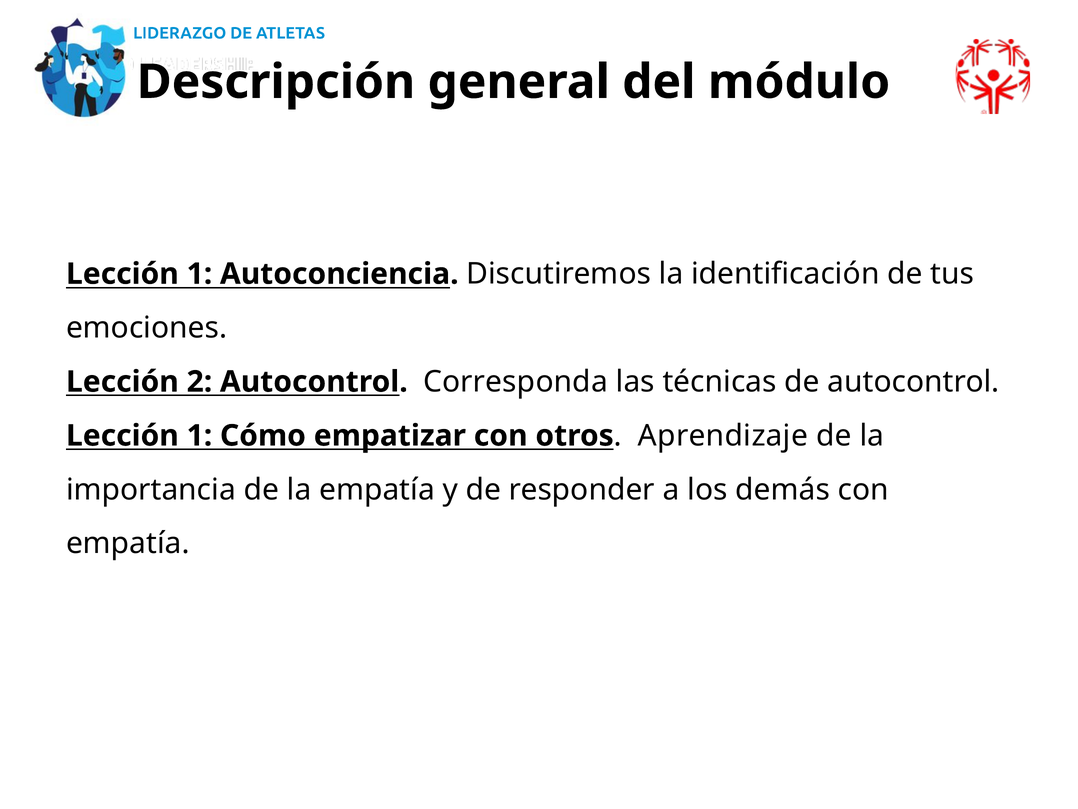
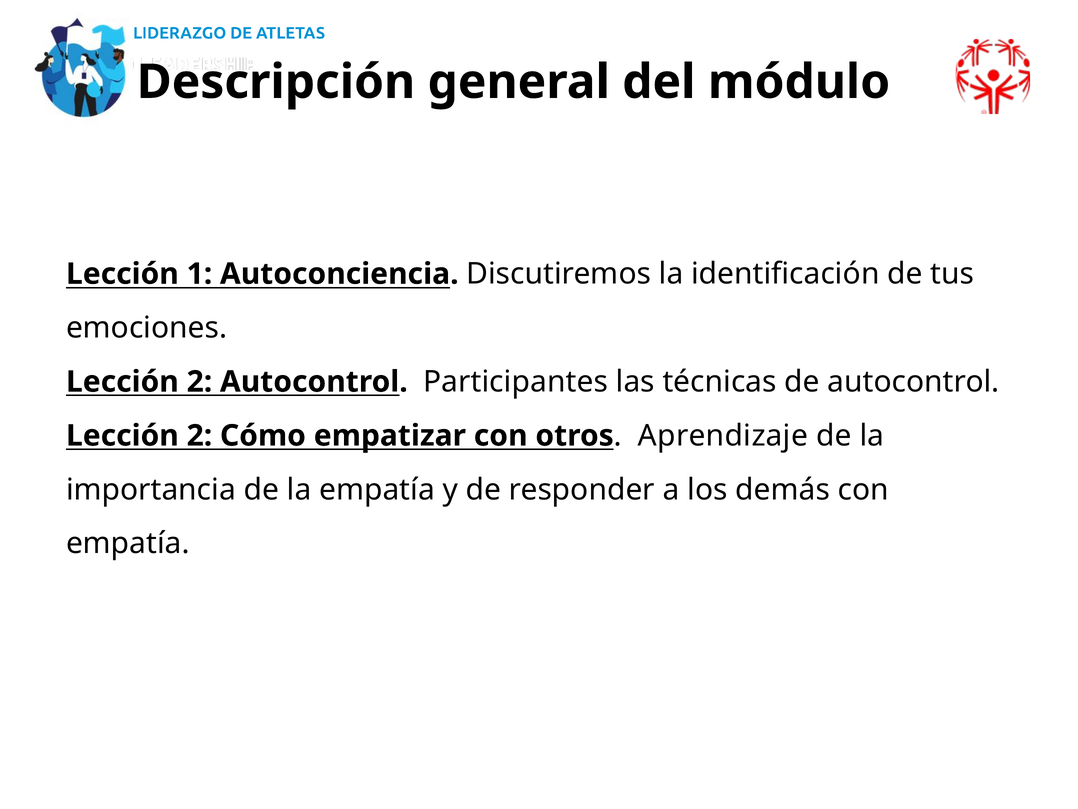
Corresponda: Corresponda -> Participantes
1 at (199, 435): 1 -> 2
